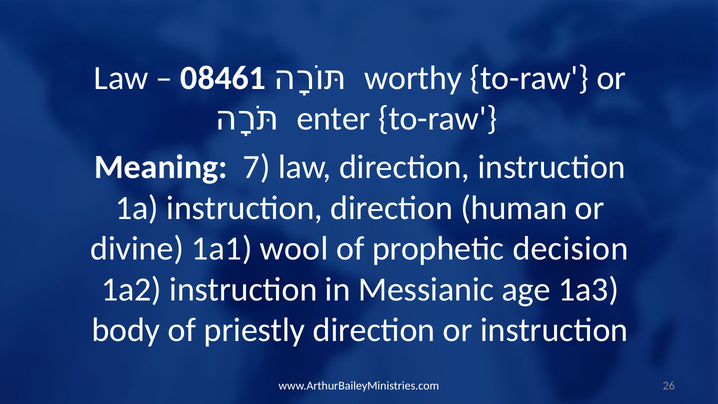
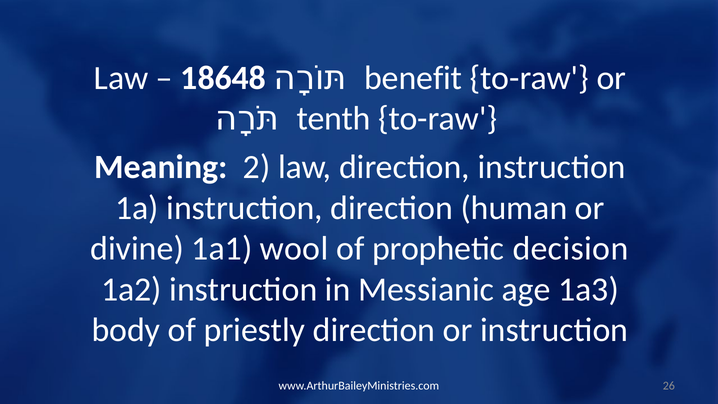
08461: 08461 -> 18648
worthy: worthy -> benefit
enter: enter -> tenth
7: 7 -> 2
